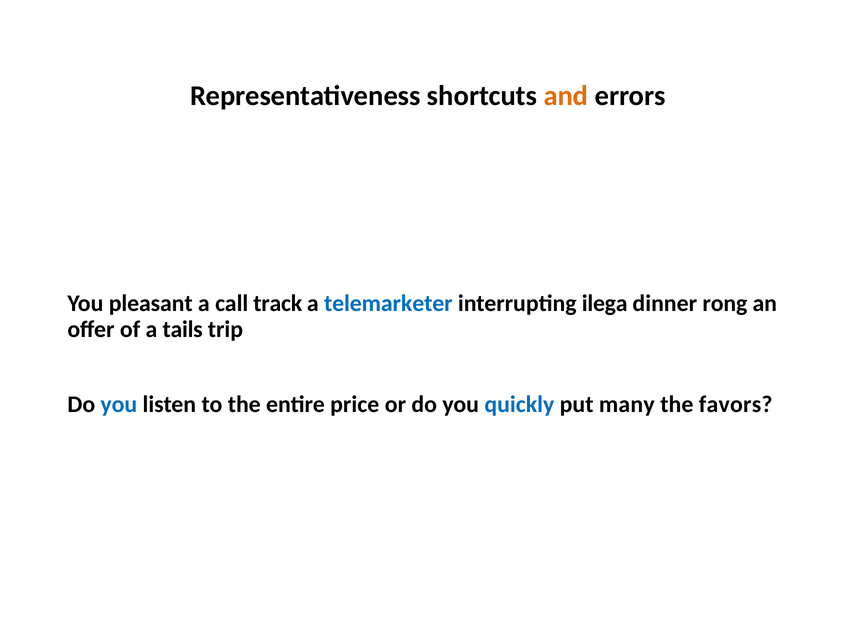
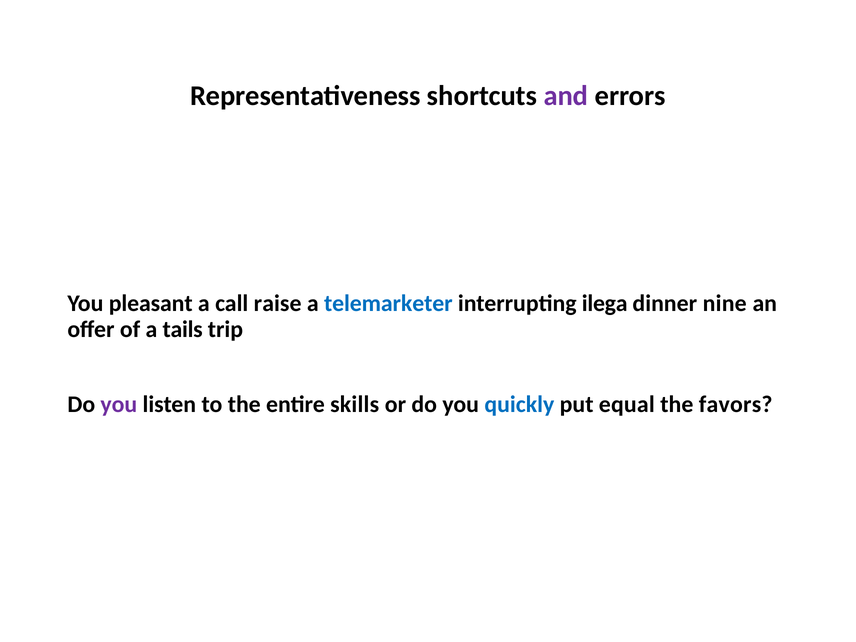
and colour: orange -> purple
track: track -> raise
rong: rong -> nine
you at (119, 405) colour: blue -> purple
price: price -> skills
many: many -> equal
